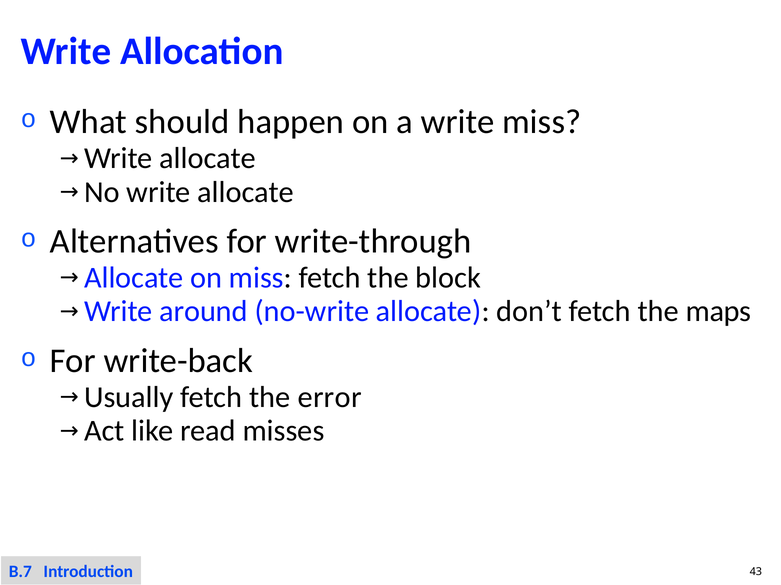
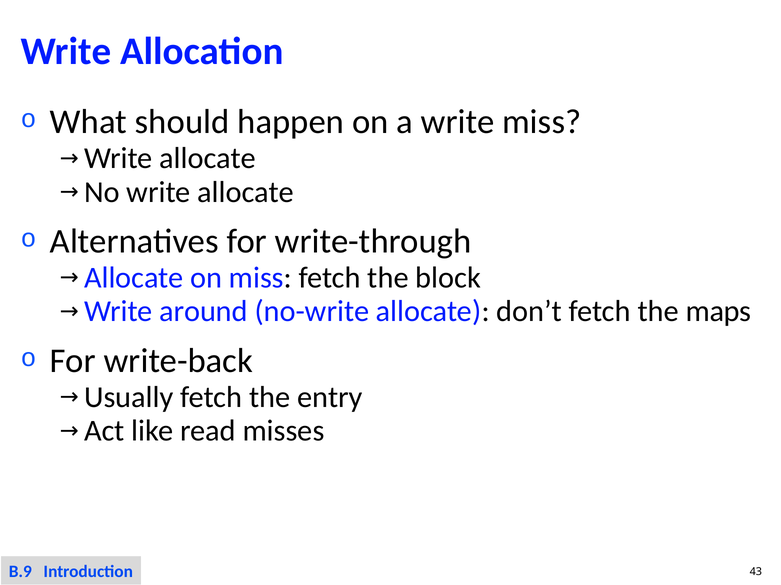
error: error -> entry
B.7: B.7 -> B.9
